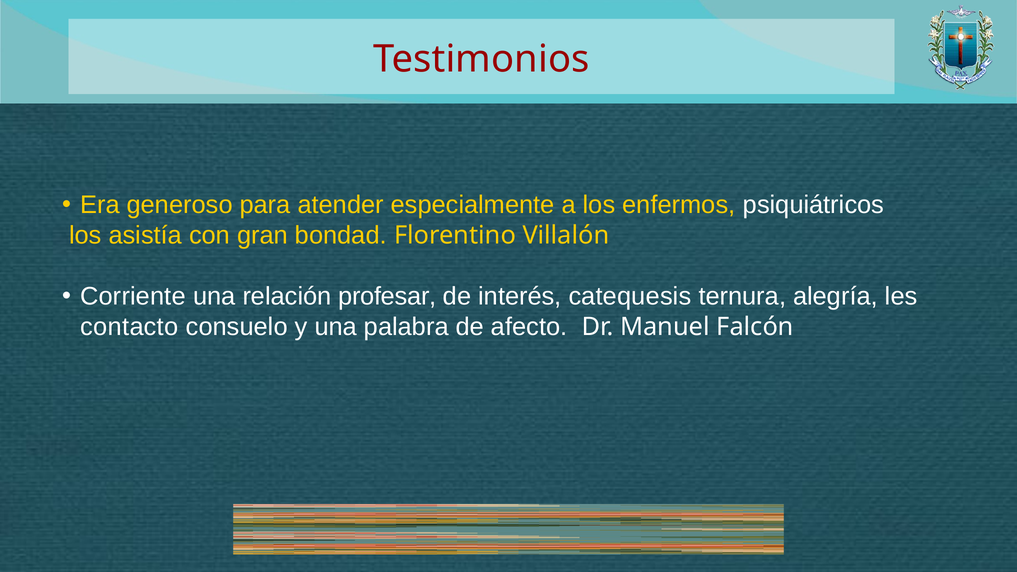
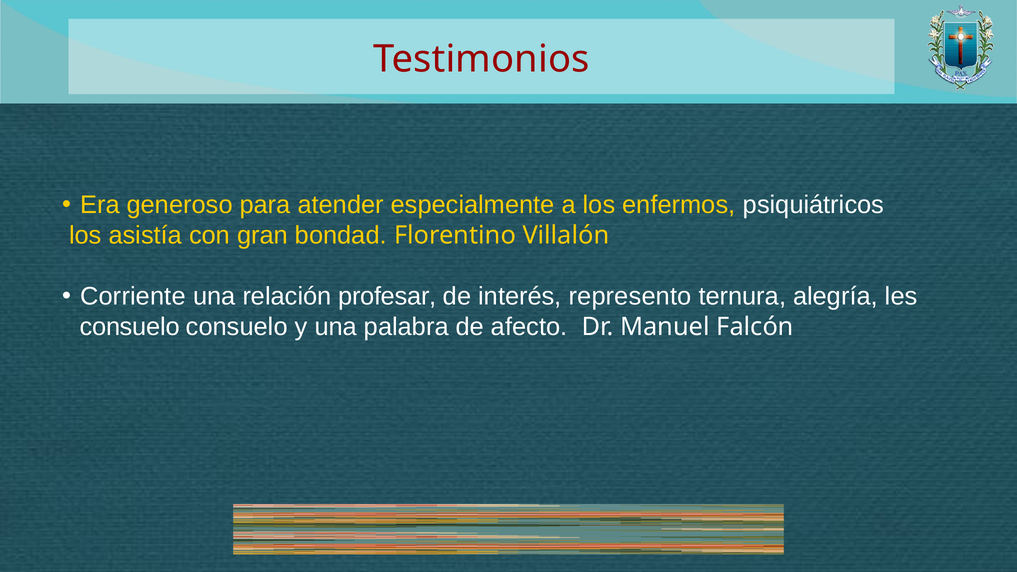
catequesis: catequesis -> represento
contacto at (129, 327): contacto -> consuelo
